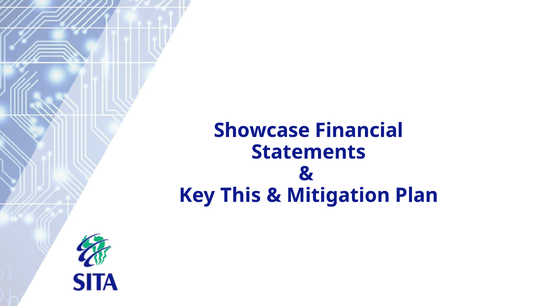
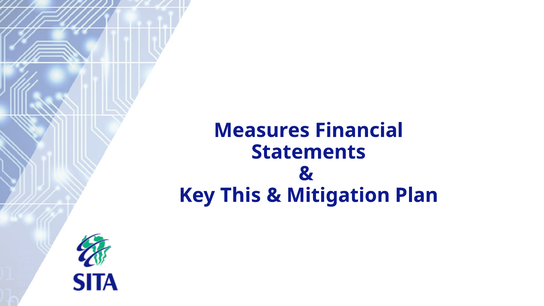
Showcase: Showcase -> Measures
